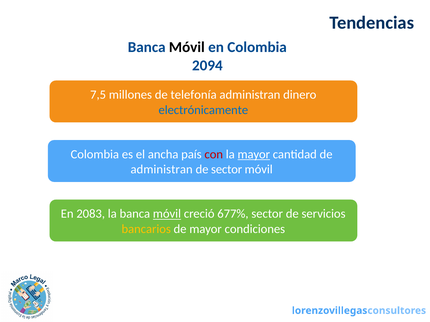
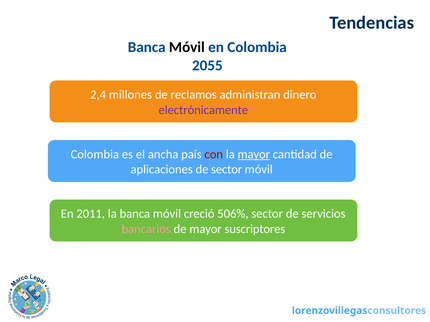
2094: 2094 -> 2055
7,5: 7,5 -> 2,4
telefonía: telefonía -> reclamos
electrónicamente colour: blue -> purple
administran at (162, 170): administran -> aplicaciones
2083: 2083 -> 2011
móvil at (167, 214) underline: present -> none
677%: 677% -> 506%
bancarios colour: yellow -> pink
condiciones: condiciones -> suscriptores
